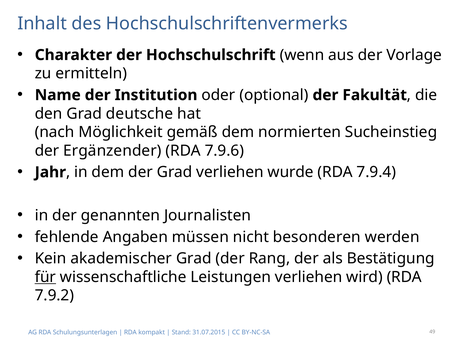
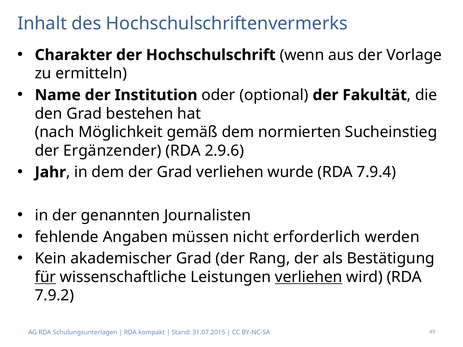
deutsche: deutsche -> bestehen
7.9.6: 7.9.6 -> 2.9.6
besonderen: besonderen -> erforderlich
verliehen at (309, 277) underline: none -> present
